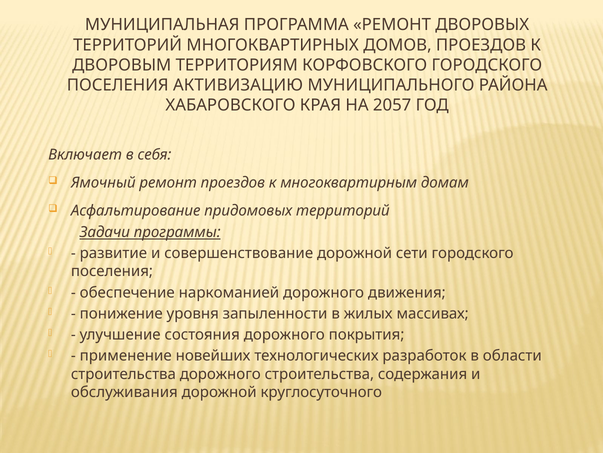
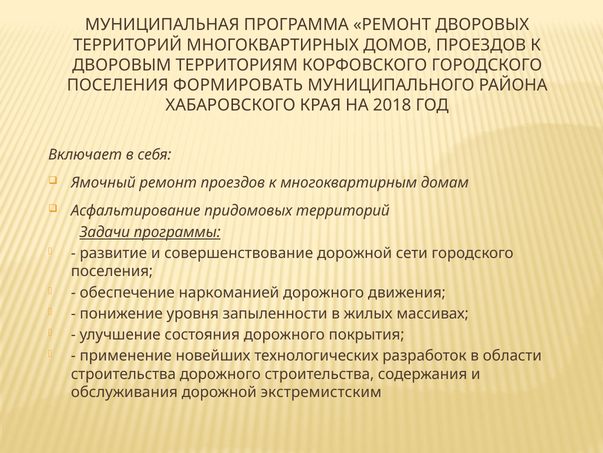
АКТИВИЗАЦИЮ: АКТИВИЗАЦИЮ -> ФОРМИРОВАТЬ
2057: 2057 -> 2018
круглосуточного: круглосуточного -> экстремистским
